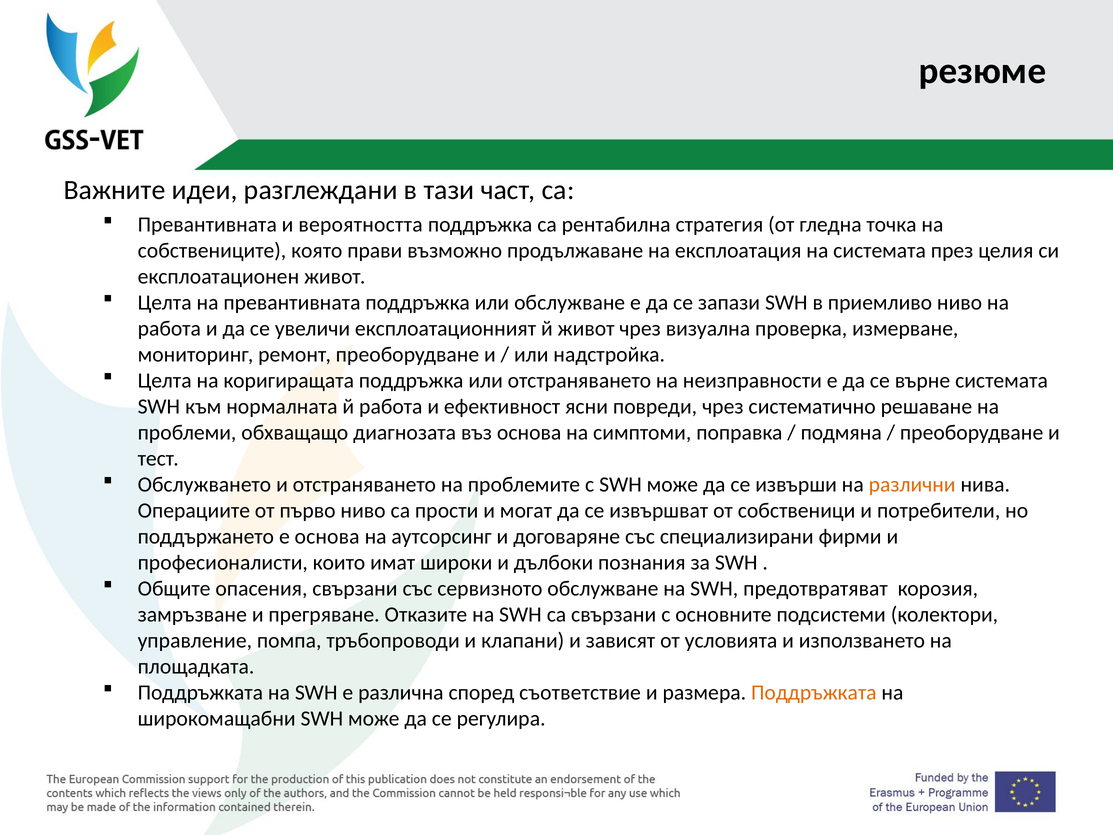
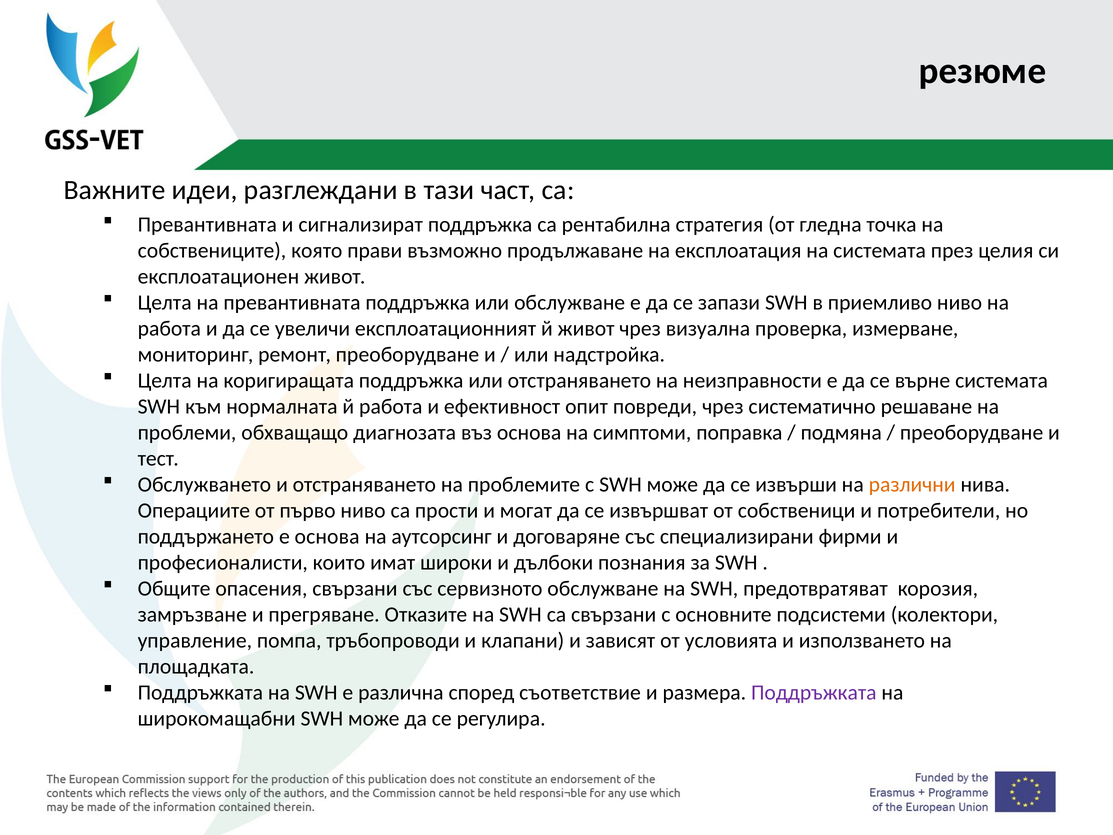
вероятността: вероятността -> сигнализират
ясни: ясни -> опит
Поддръжката at (814, 692) colour: orange -> purple
